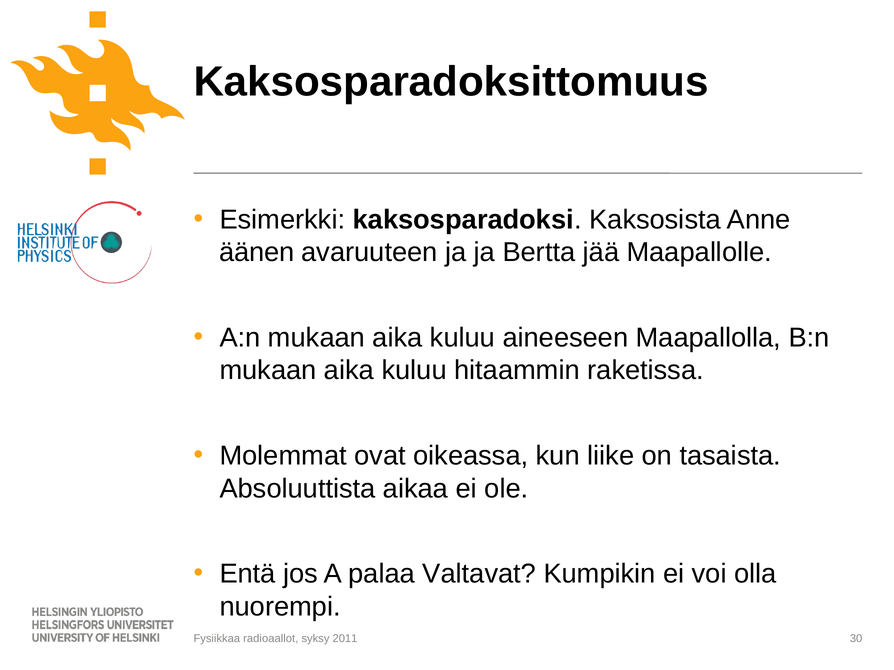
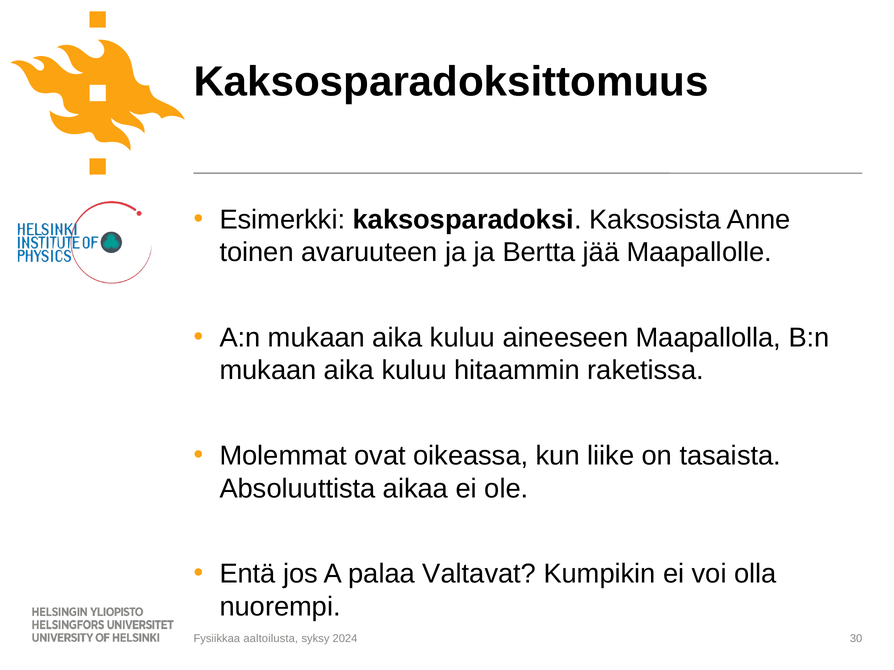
äänen: äänen -> toinen
radioaallot: radioaallot -> aaltoilusta
2011: 2011 -> 2024
